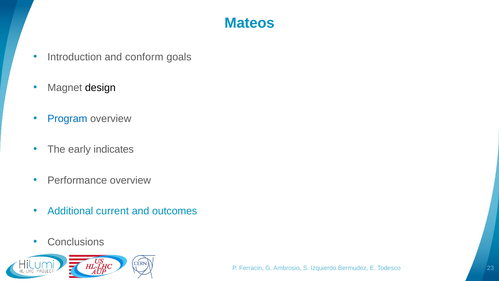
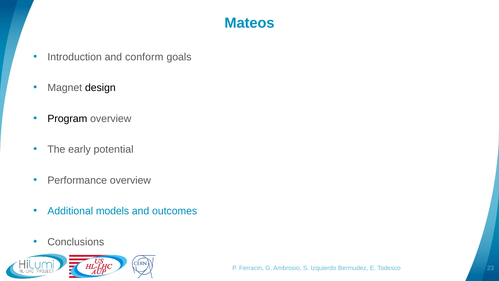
Program colour: blue -> black
indicates: indicates -> potential
current: current -> models
